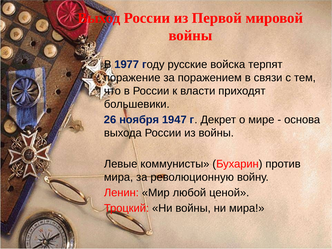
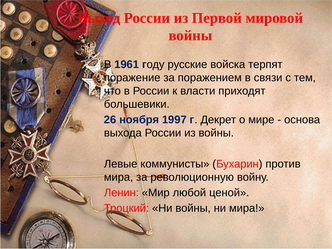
1977: 1977 -> 1961
1947: 1947 -> 1997
